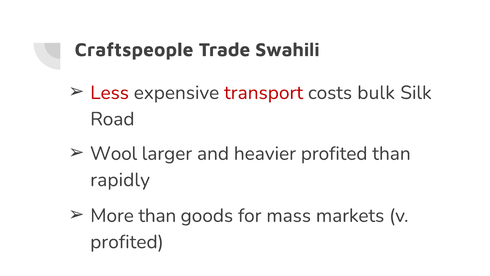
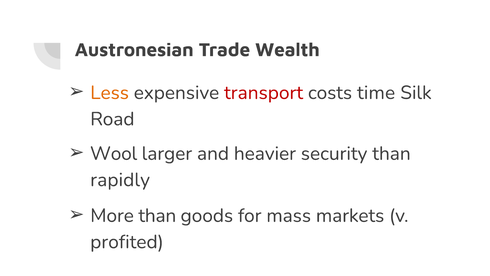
Craftspeople: Craftspeople -> Austronesian
Swahili: Swahili -> Wealth
Less colour: red -> orange
bulk: bulk -> time
heavier profited: profited -> security
